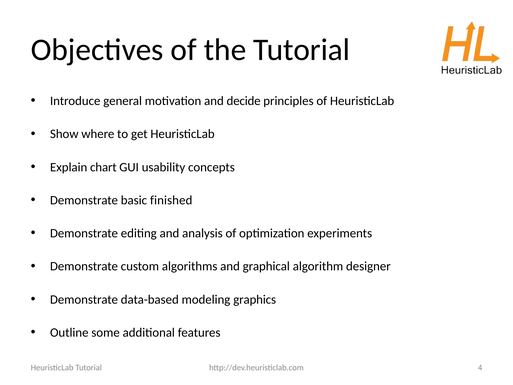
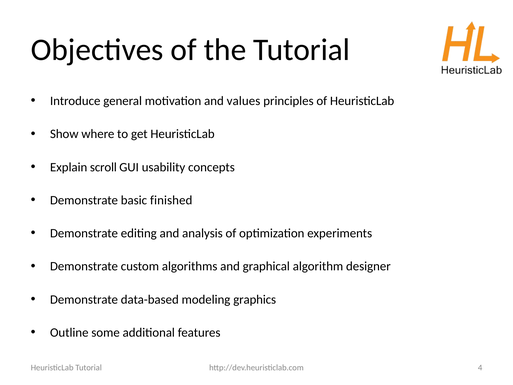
decide: decide -> values
chart: chart -> scroll
